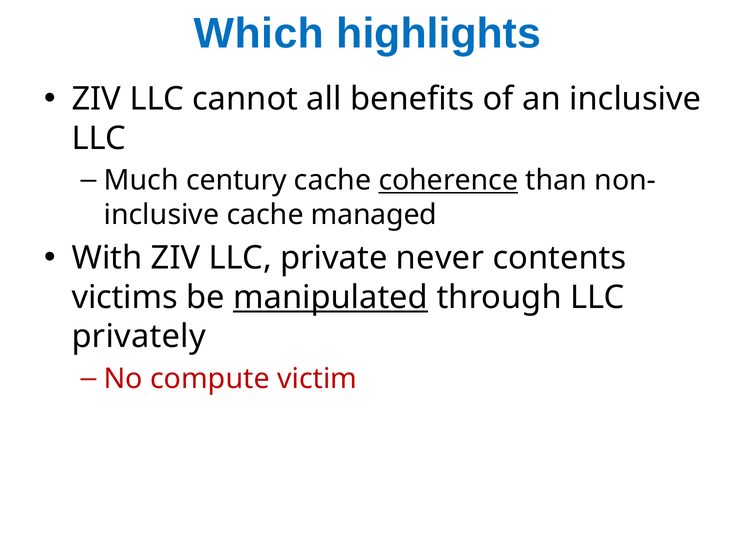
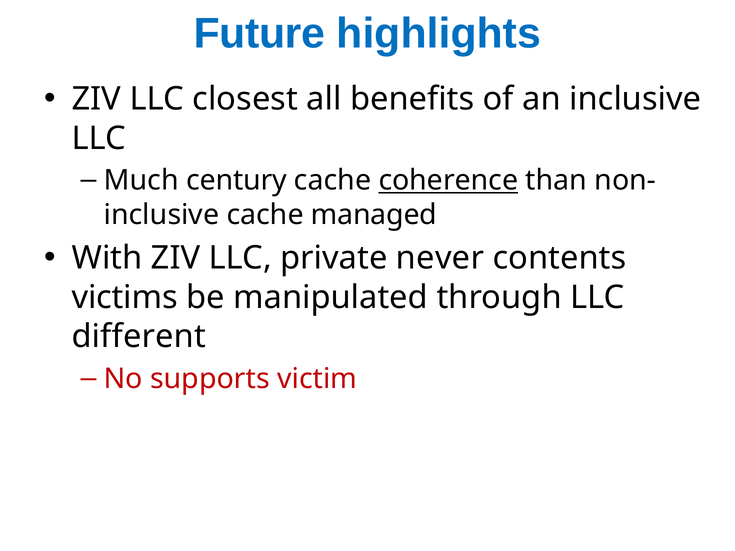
Which: Which -> Future
cannot: cannot -> closest
manipulated underline: present -> none
privately: privately -> different
compute: compute -> supports
